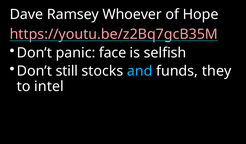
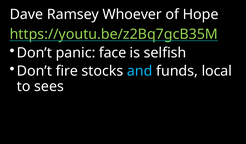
https://youtu.be/z2Bq7gcB35M colour: pink -> light green
still: still -> fire
they: they -> local
intel: intel -> sees
